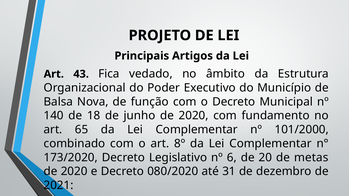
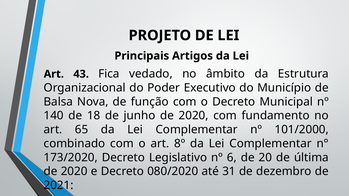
metas: metas -> última
